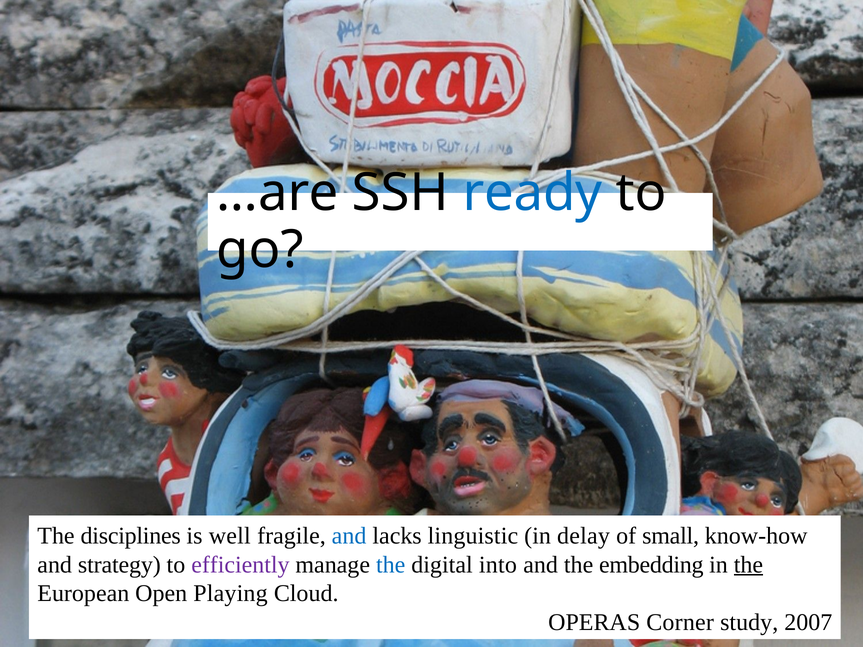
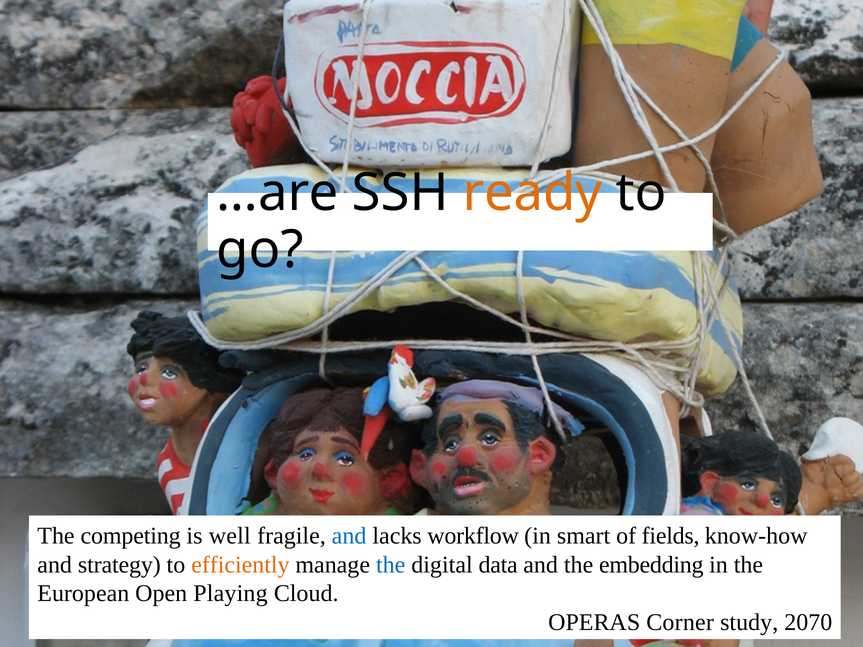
ready colour: blue -> orange
disciplines: disciplines -> competing
linguistic: linguistic -> workflow
delay: delay -> smart
small: small -> fields
efficiently colour: purple -> orange
into: into -> data
the at (748, 565) underline: present -> none
2007: 2007 -> 2070
